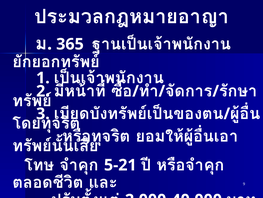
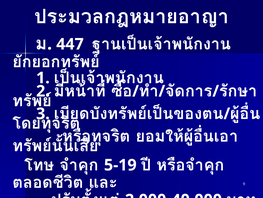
365: 365 -> 447
5-21: 5-21 -> 5-19
